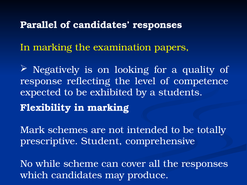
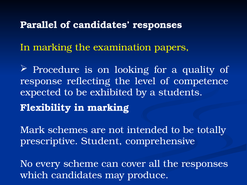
Negatively: Negatively -> Procedure
while: while -> every
